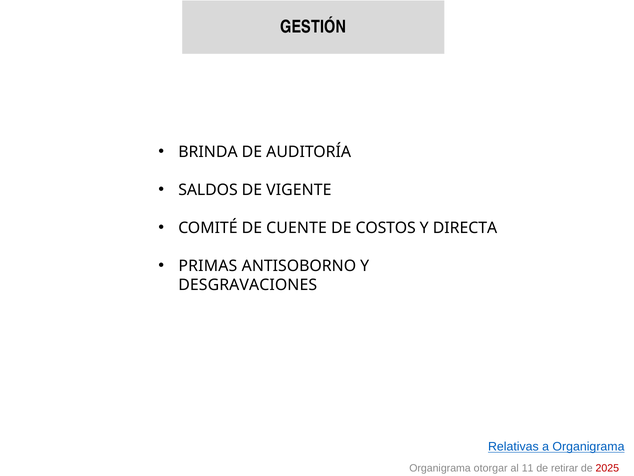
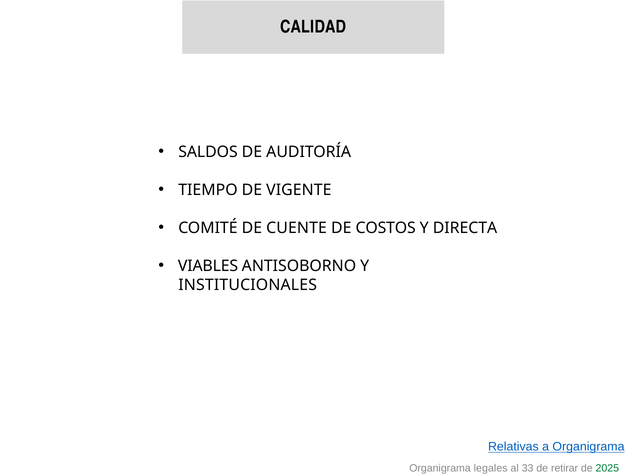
GESTIÓN: GESTIÓN -> CALIDAD
BRINDA: BRINDA -> SALDOS
SALDOS: SALDOS -> TIEMPO
PRIMAS: PRIMAS -> VIABLES
DESGRAVACIONES: DESGRAVACIONES -> INSTITUCIONALES
otorgar: otorgar -> legales
11: 11 -> 33
2025 colour: red -> green
